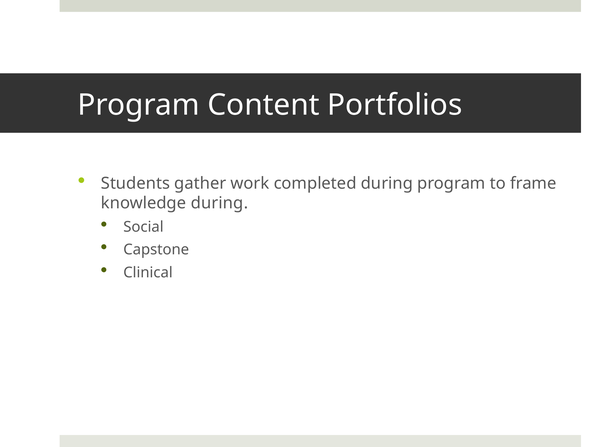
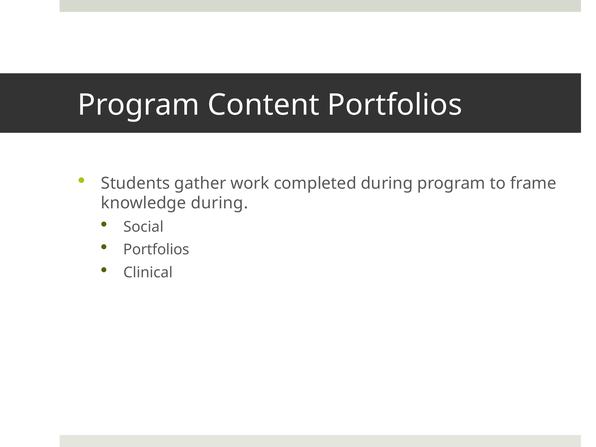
Capstone at (156, 250): Capstone -> Portfolios
